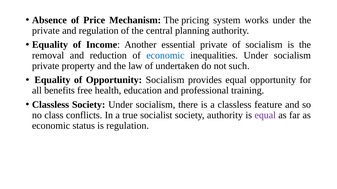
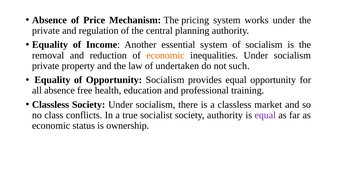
essential private: private -> system
economic at (165, 55) colour: blue -> orange
all benefits: benefits -> absence
feature: feature -> market
is regulation: regulation -> ownership
